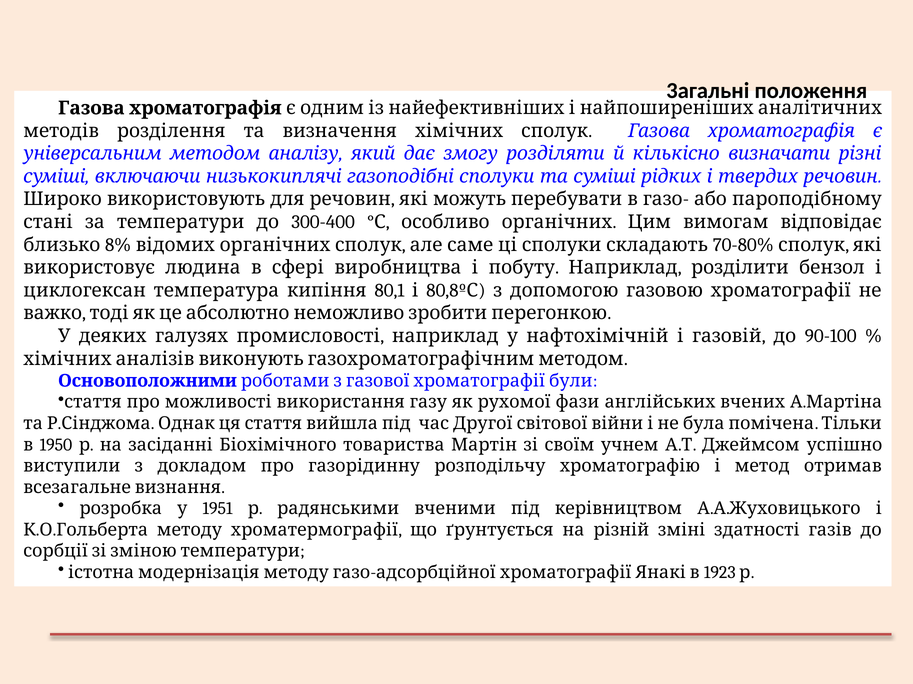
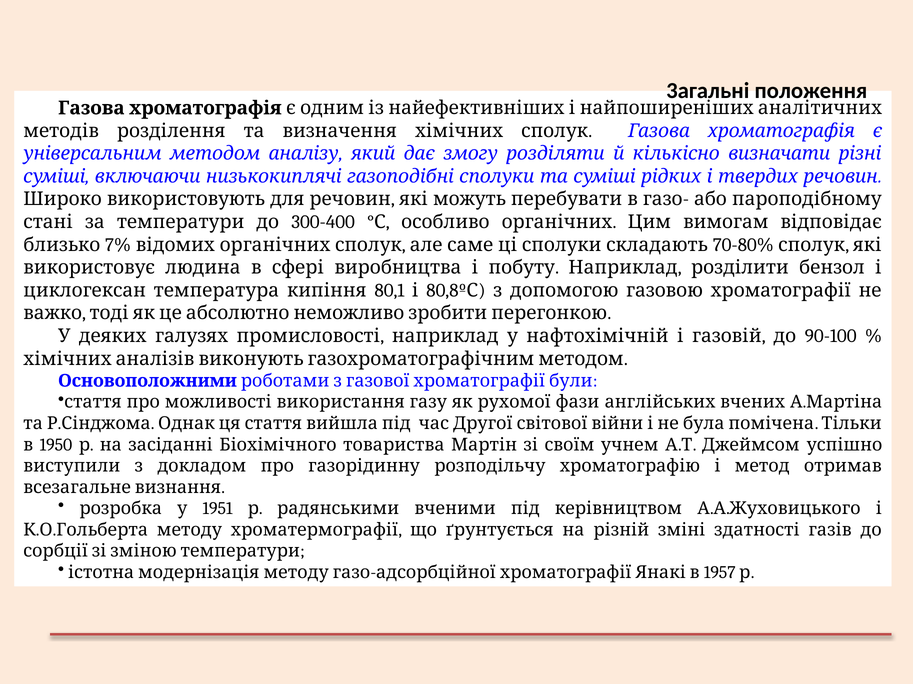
8%: 8% -> 7%
1923: 1923 -> 1957
